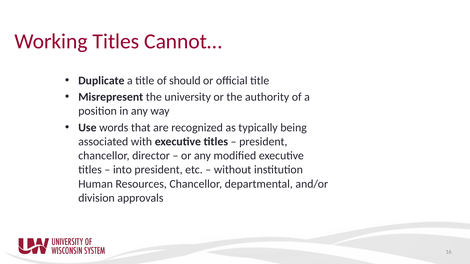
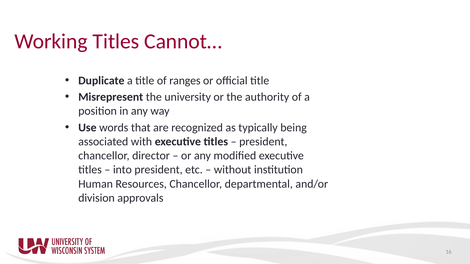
should: should -> ranges
